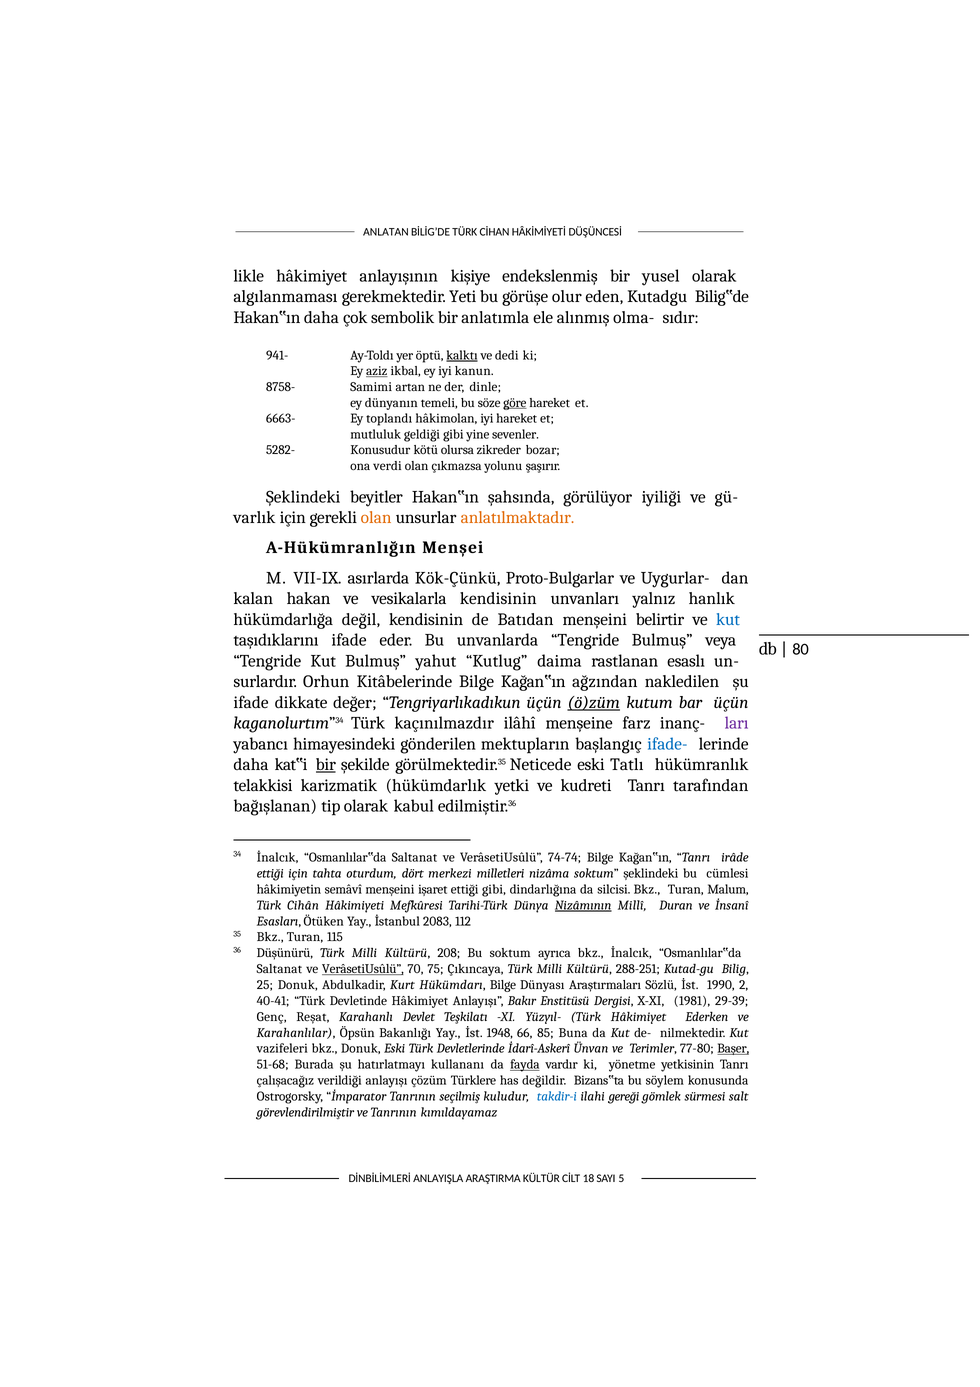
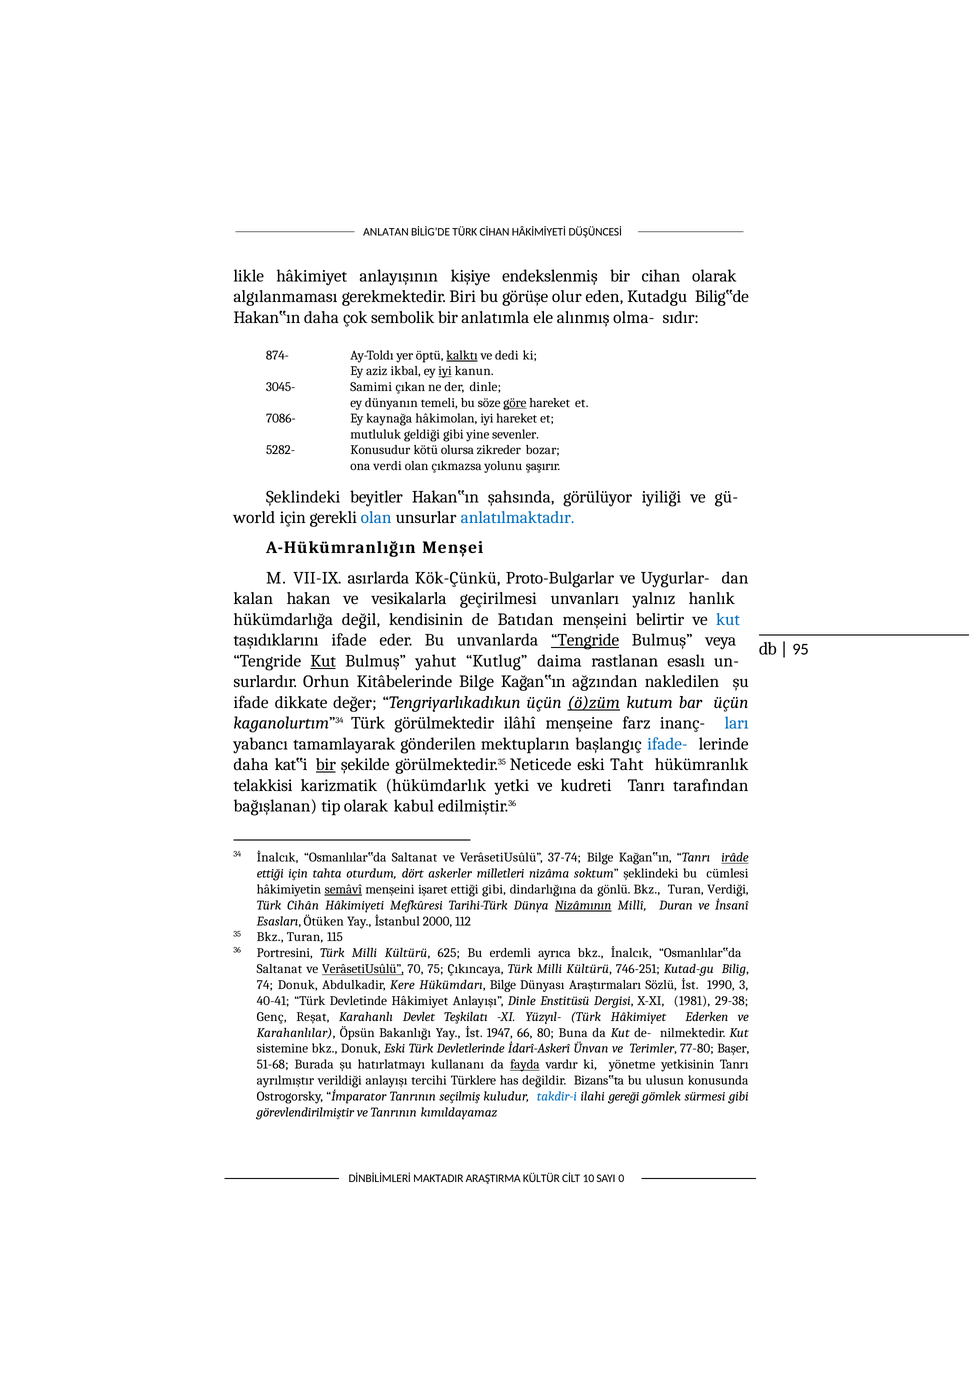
yusel: yusel -> cihan
Yeti: Yeti -> Biri
941-: 941- -> 874-
aziz underline: present -> none
iyi at (445, 371) underline: none -> present
8758-: 8758- -> 3045-
artan: artan -> çıkan
6663-: 6663- -> 7086-
toplandı: toplandı -> kaynağa
varlık: varlık -> world
olan at (376, 517) colour: orange -> blue
anlatılmaktadır colour: orange -> blue
vesikalarla kendisinin: kendisinin -> geçirilmesi
Tengride at (585, 640) underline: none -> present
80: 80 -> 95
Kut at (323, 661) underline: none -> present
kaçınılmazdır: kaçınılmazdır -> görülmektedir
ları colour: purple -> blue
himayesindeki: himayesindeki -> tamamlayarak
Tatlı: Tatlı -> Taht
74-74: 74-74 -> 37-74
irâde underline: none -> present
merkezi: merkezi -> askerler
semâvî underline: none -> present
silcisi: silcisi -> gönlü
Malum: Malum -> Verdiği
2083: 2083 -> 2000
Düşünürü: Düşünürü -> Portresini
208: 208 -> 625
Bu soktum: soktum -> erdemli
288-251: 288-251 -> 746-251
25: 25 -> 74
Kurt: Kurt -> Kere
2: 2 -> 3
Anlayışı Bakır: Bakır -> Dinle
29-39: 29-39 -> 29-38
1948: 1948 -> 1947
85: 85 -> 80
vazifeleri: vazifeleri -> sistemine
Başer underline: present -> none
çalışacağız: çalışacağız -> ayrılmıştır
çözüm: çözüm -> tercihi
söylem: söylem -> ulusun
sürmesi salt: salt -> gibi
ANLAYIŞLA: ANLAYIŞLA -> MAKTADIR
18: 18 -> 10
5: 5 -> 0
